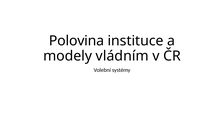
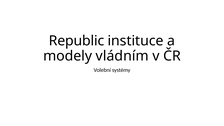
Polovina: Polovina -> Republic
